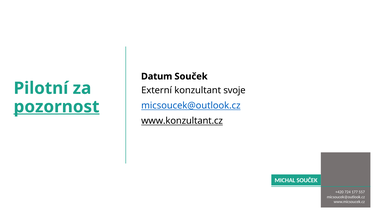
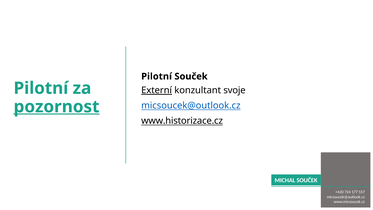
Datum at (157, 76): Datum -> Pilotní
Externí underline: none -> present
www.konzultant.cz: www.konzultant.cz -> www.historizace.cz
